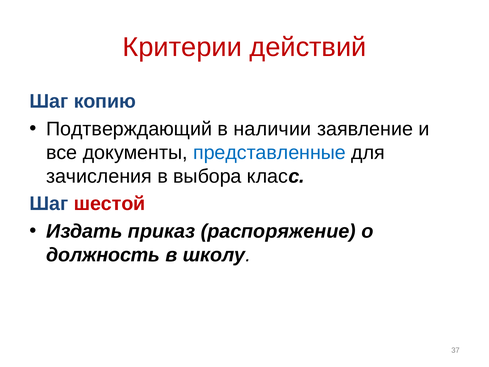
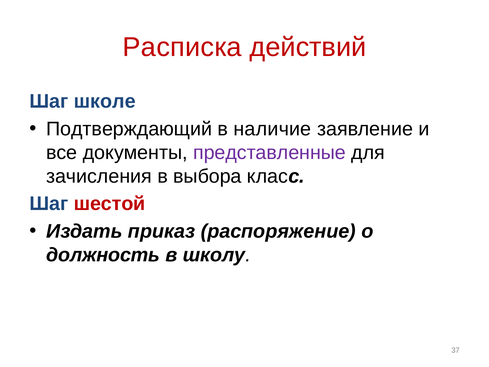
Критерии: Критерии -> Расписка
копию: копию -> школе
наличии: наличии -> наличие
представленные colour: blue -> purple
